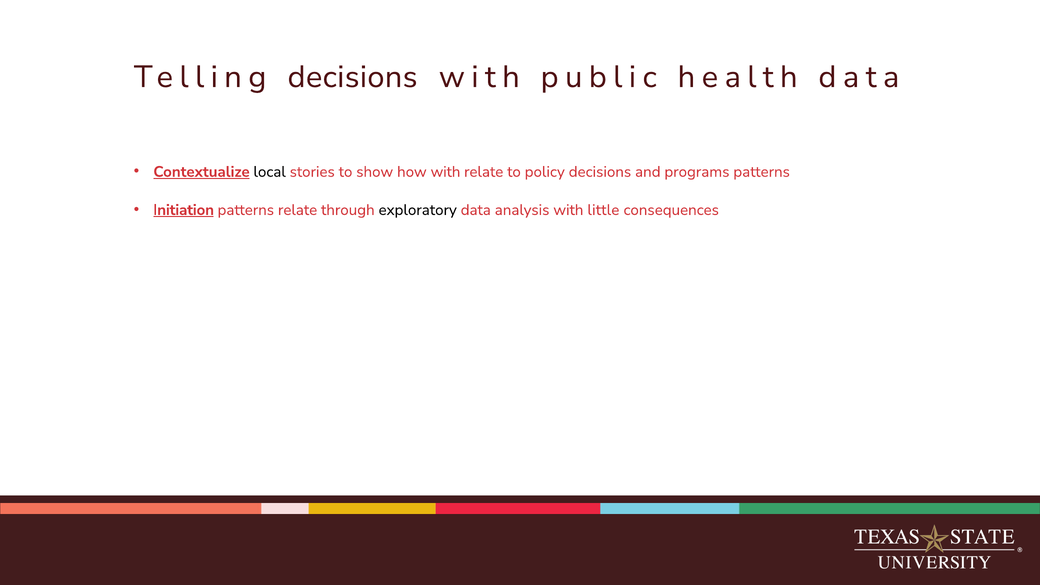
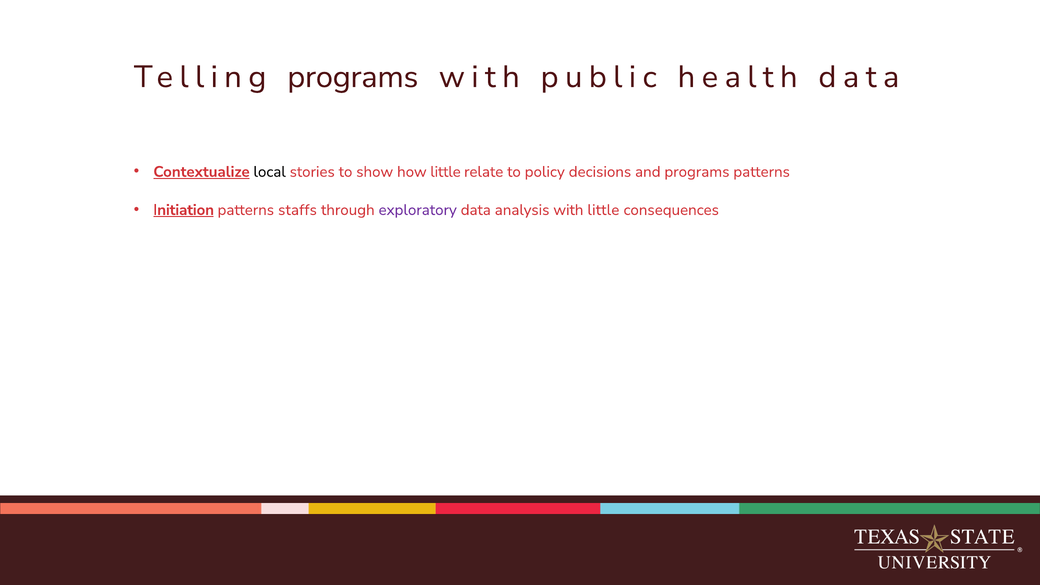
Telling decisions: decisions -> programs
how with: with -> little
patterns relate: relate -> staffs
exploratory colour: black -> purple
